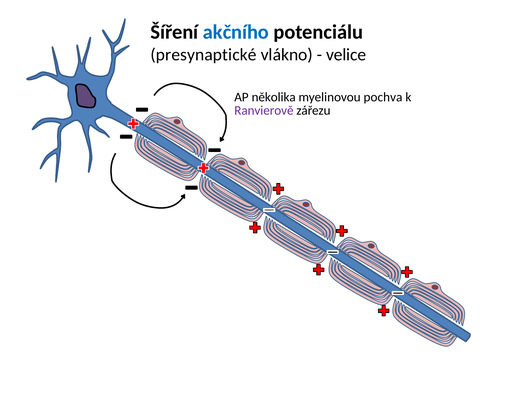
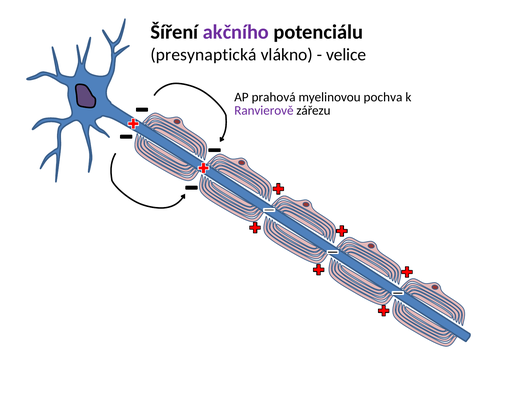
akčního colour: blue -> purple
presynaptické: presynaptické -> presynaptická
několika: několika -> prahová
